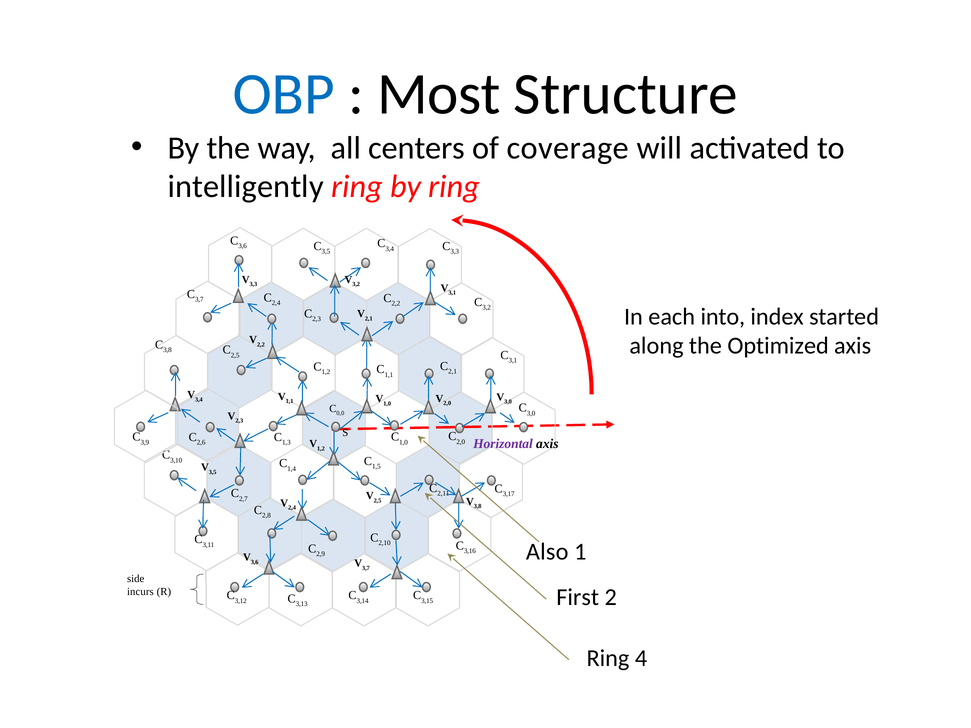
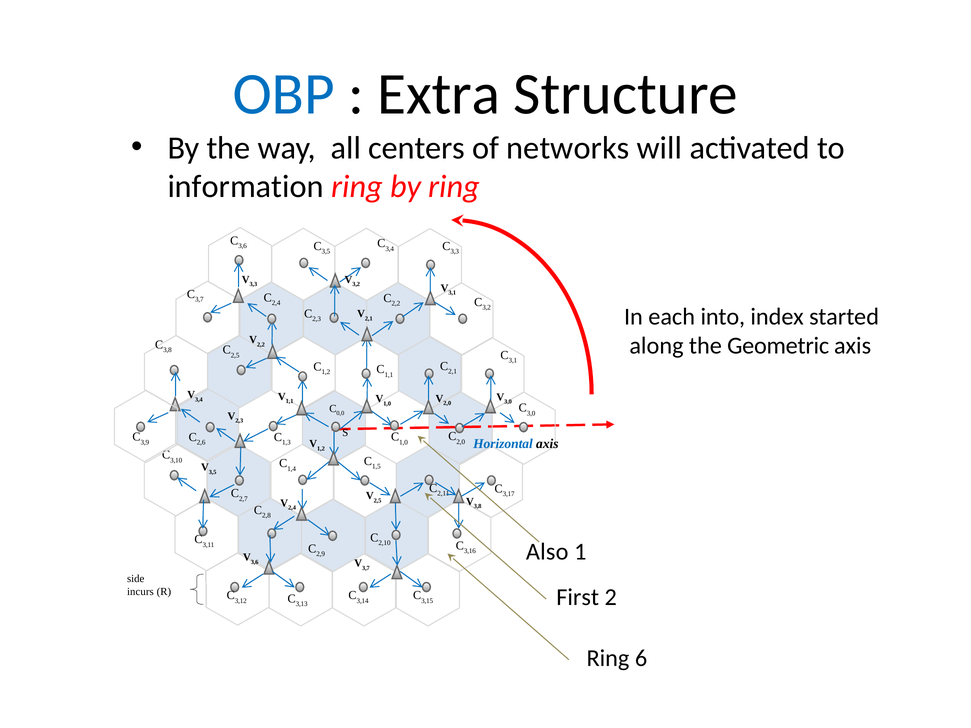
Most: Most -> Extra
coverage: coverage -> networks
intelligently: intelligently -> information
Optimized: Optimized -> Geometric
Horizontal colour: purple -> blue
4: 4 -> 6
